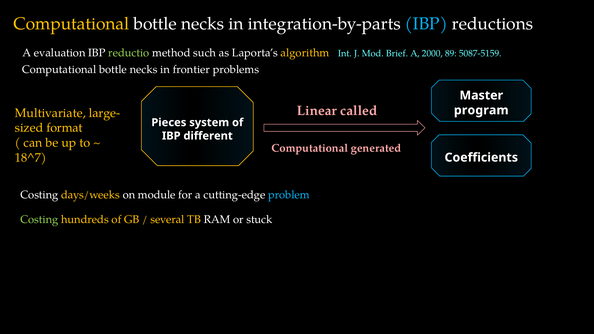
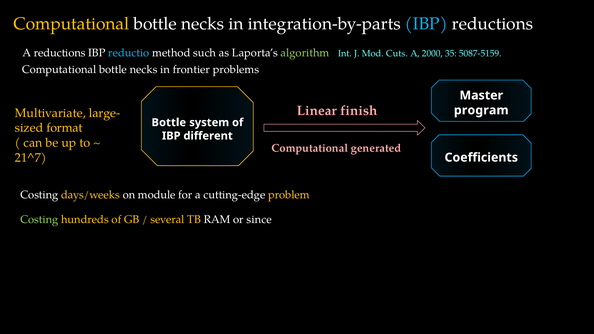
A evaluation: evaluation -> reductions
reductio colour: light green -> light blue
algorithm colour: yellow -> light green
Brief: Brief -> Cuts
89: 89 -> 35
called: called -> finish
Pieces at (169, 123): Pieces -> Bottle
18^7: 18^7 -> 21^7
problem colour: light blue -> yellow
stuck: stuck -> since
